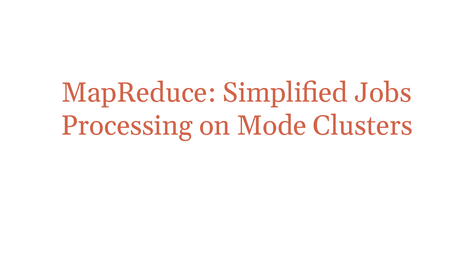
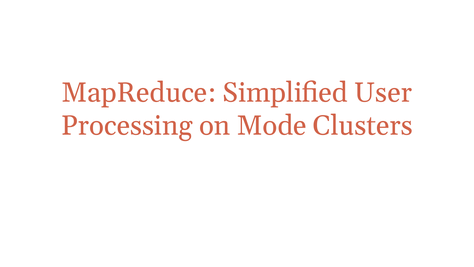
Jobs: Jobs -> User
